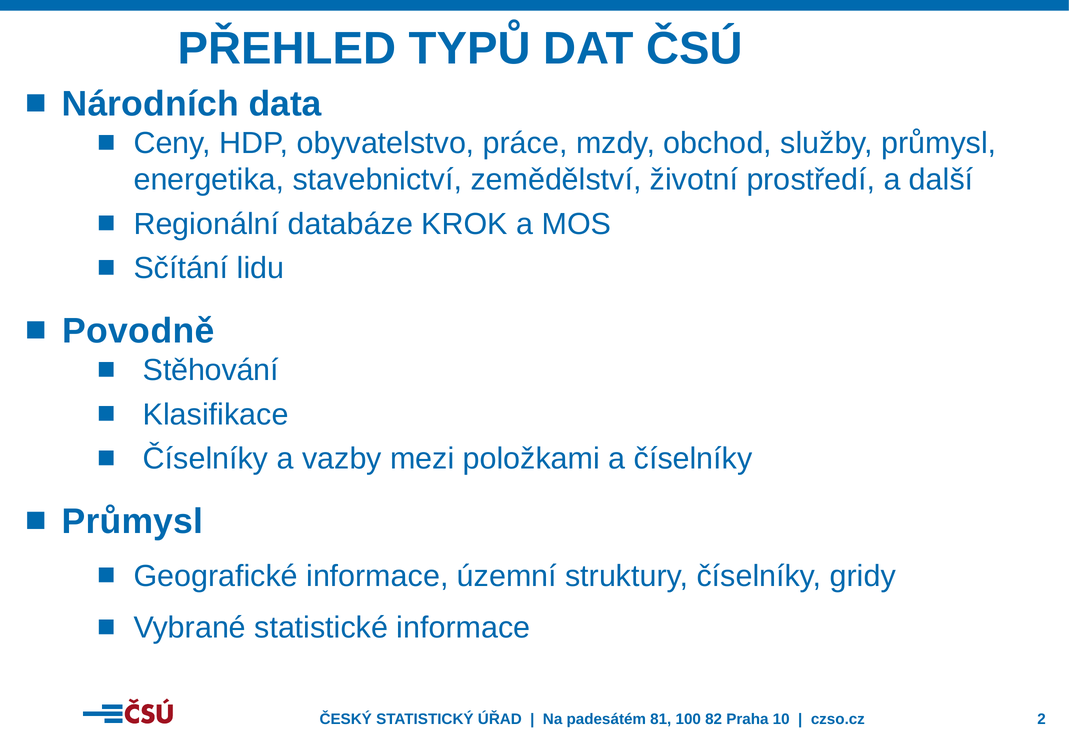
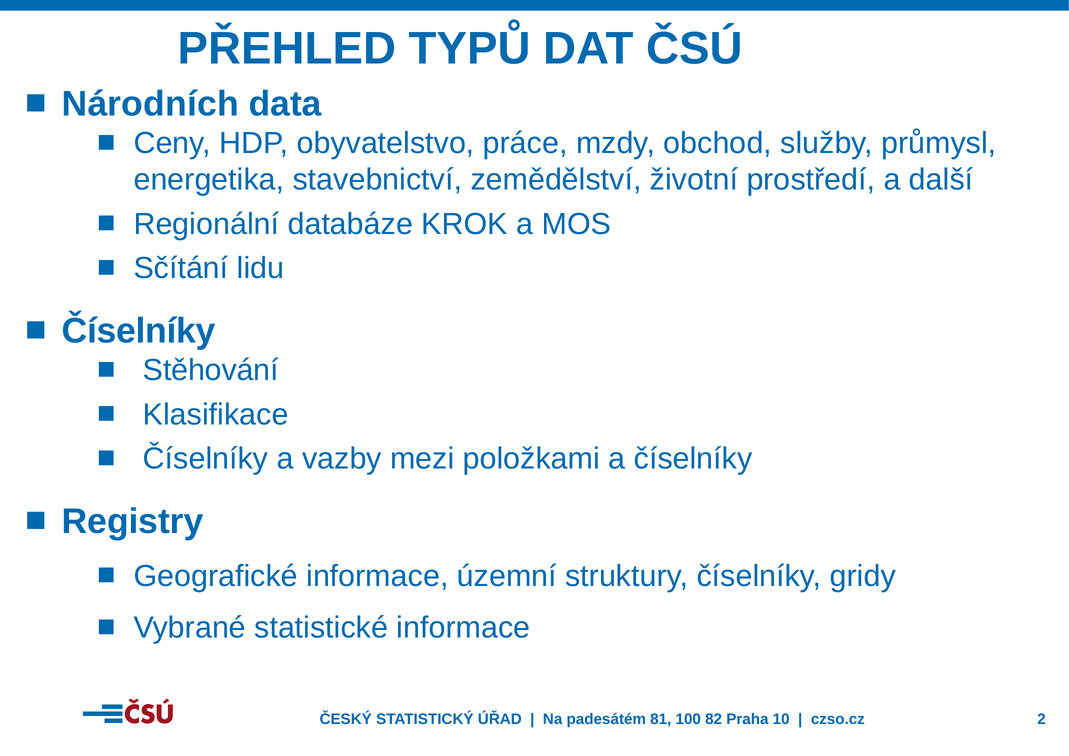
Povodně at (138, 331): Povodně -> Číselníky
Průmysl at (132, 522): Průmysl -> Registry
